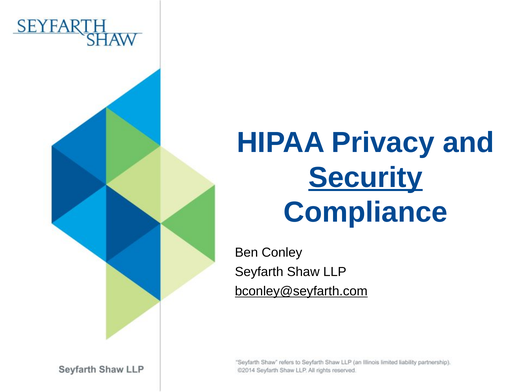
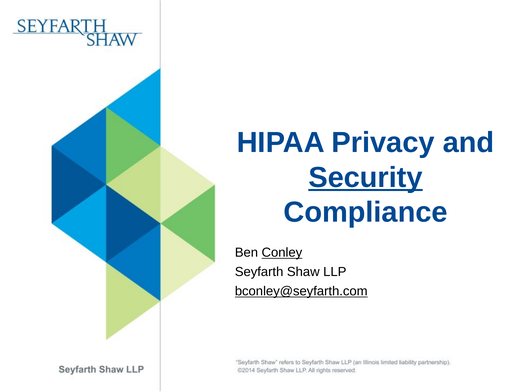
Conley underline: none -> present
